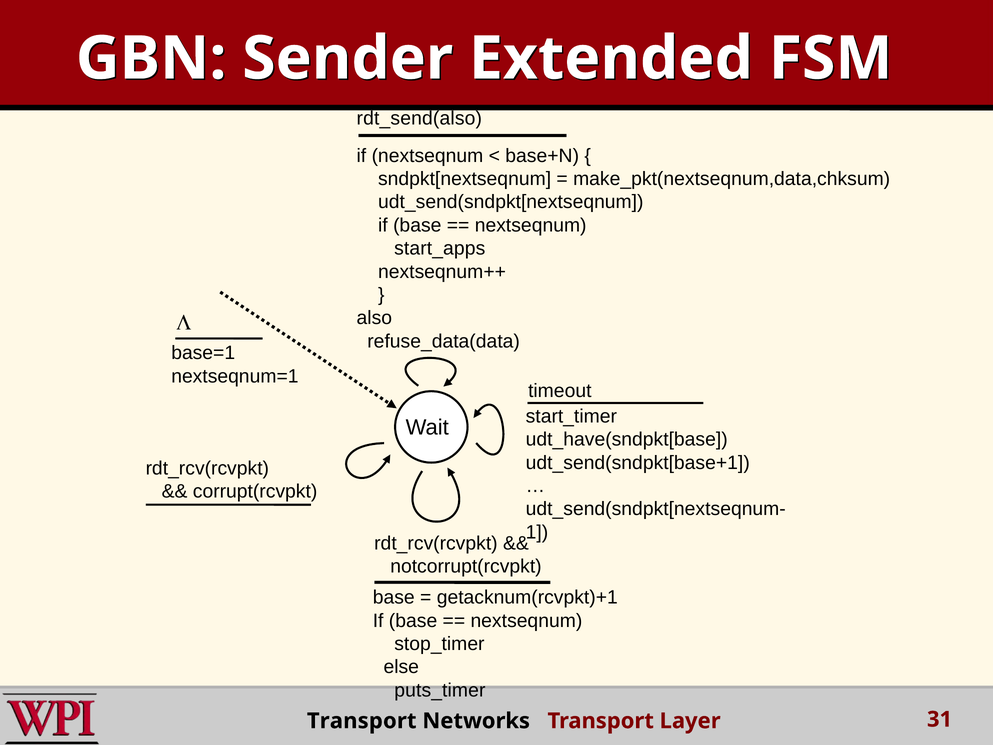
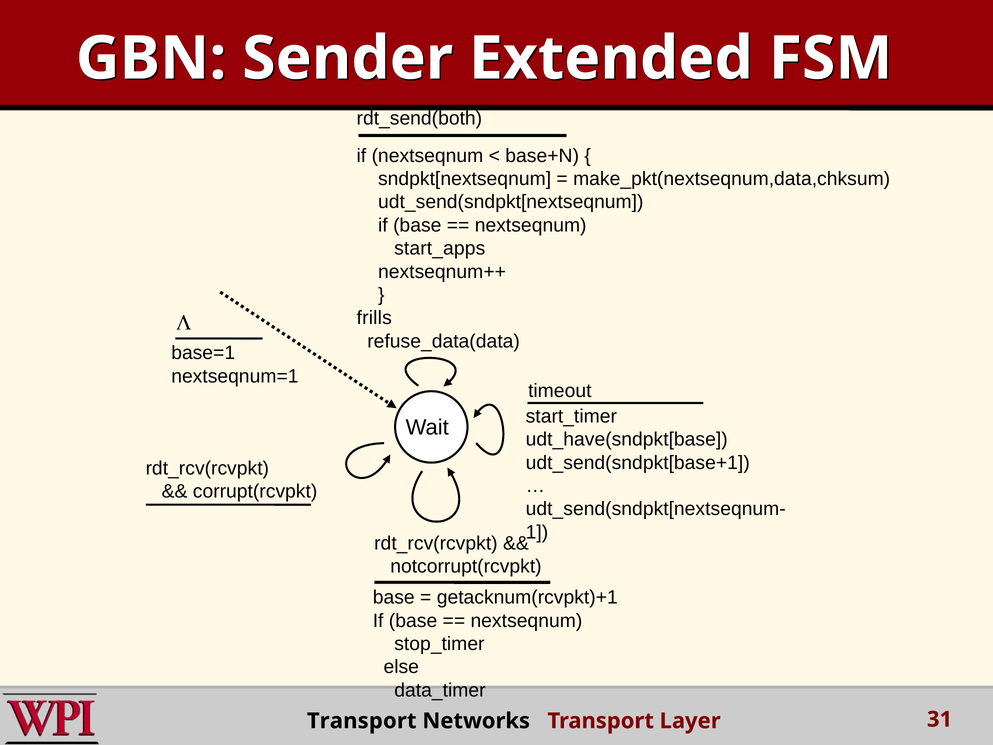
rdt_send(also: rdt_send(also -> rdt_send(both
also: also -> frills
puts_timer: puts_timer -> data_timer
